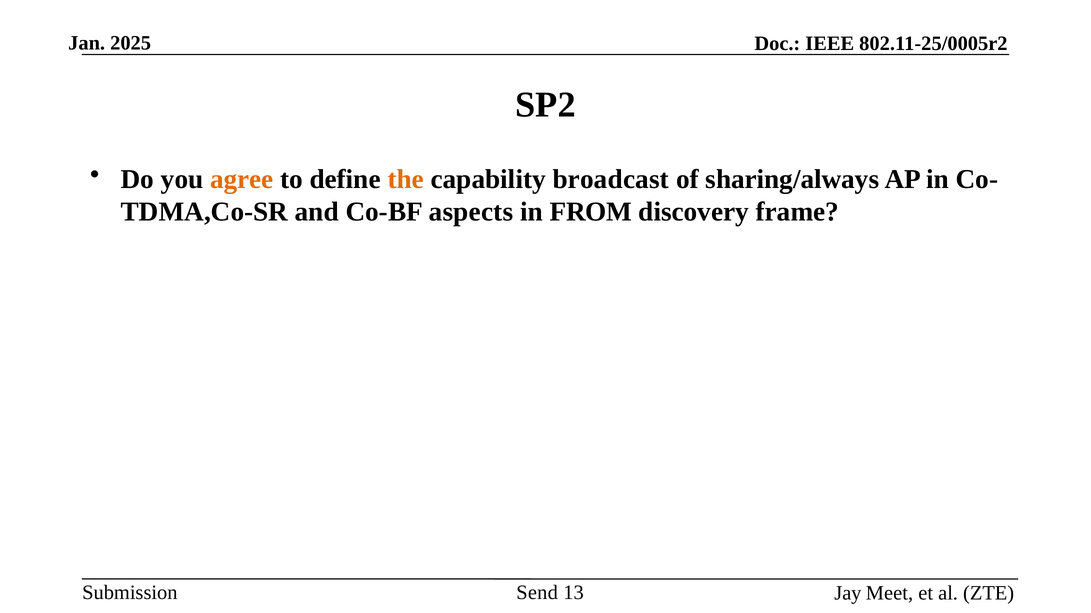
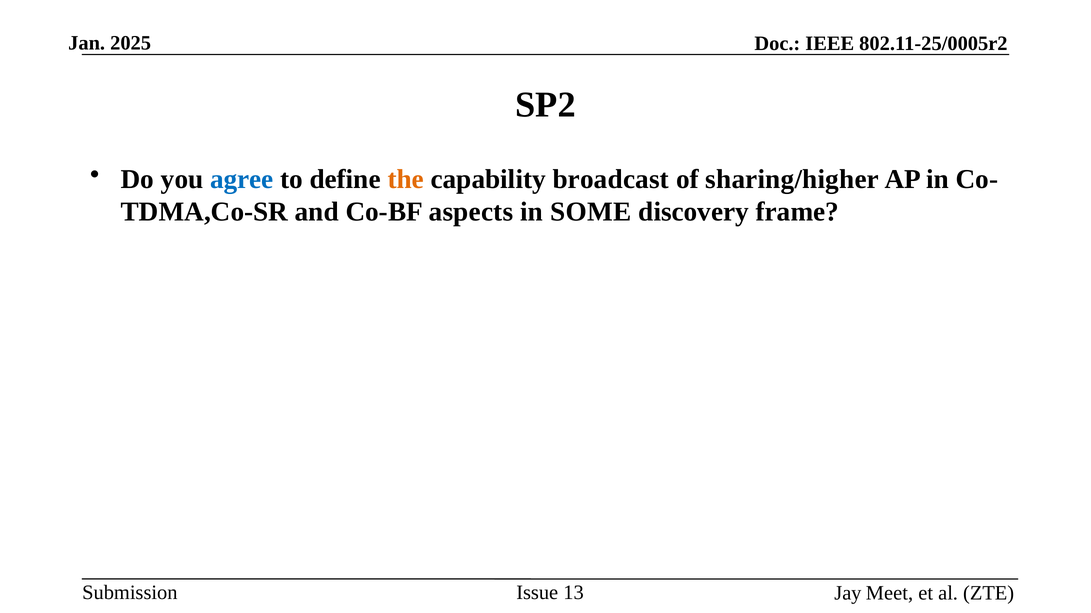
agree colour: orange -> blue
sharing/always: sharing/always -> sharing/higher
FROM: FROM -> SOME
Send: Send -> Issue
